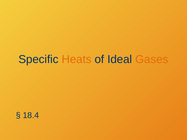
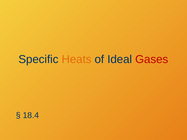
Gases colour: orange -> red
